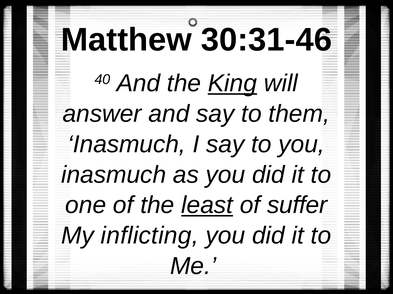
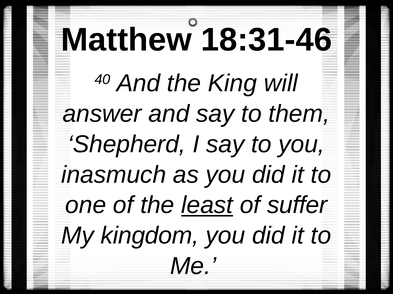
30:31-46: 30:31-46 -> 18:31-46
King underline: present -> none
Inasmuch at (127, 145): Inasmuch -> Shepherd
inflicting: inflicting -> kingdom
